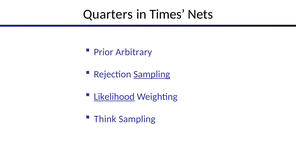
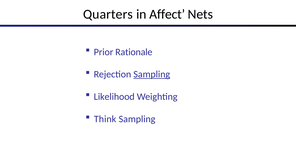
Times: Times -> Affect
Arbitrary: Arbitrary -> Rationale
Likelihood underline: present -> none
